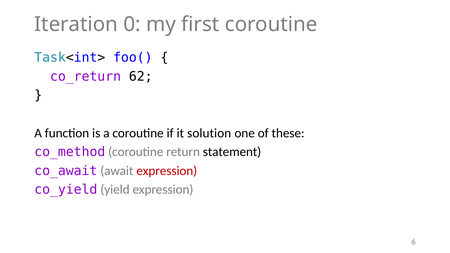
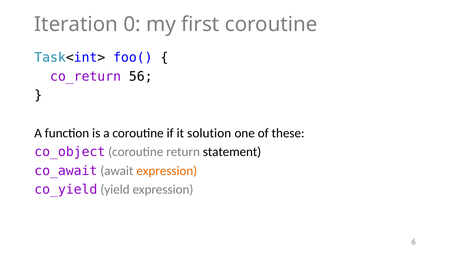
62: 62 -> 56
co_method: co_method -> co_object
expression at (167, 171) colour: red -> orange
